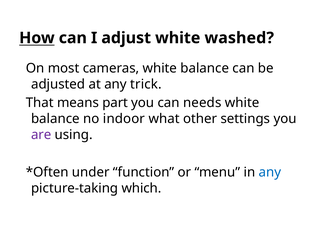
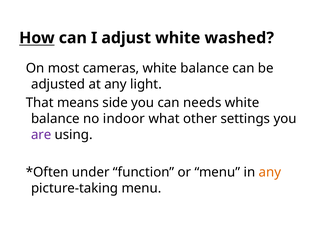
trick: trick -> light
part: part -> side
any at (270, 172) colour: blue -> orange
picture-taking which: which -> menu
